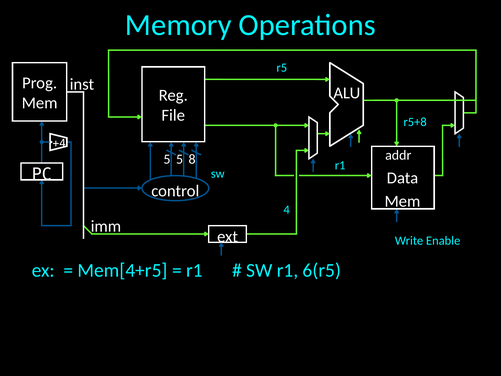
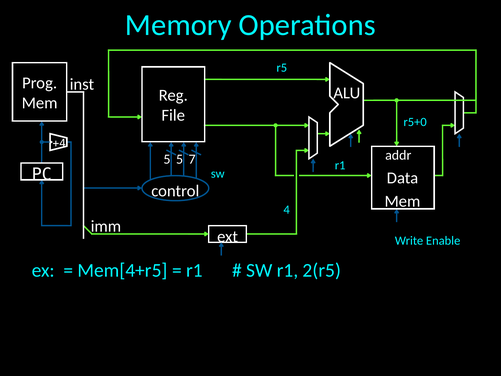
r5+8: r5+8 -> r5+0
8: 8 -> 7
6(r5: 6(r5 -> 2(r5
